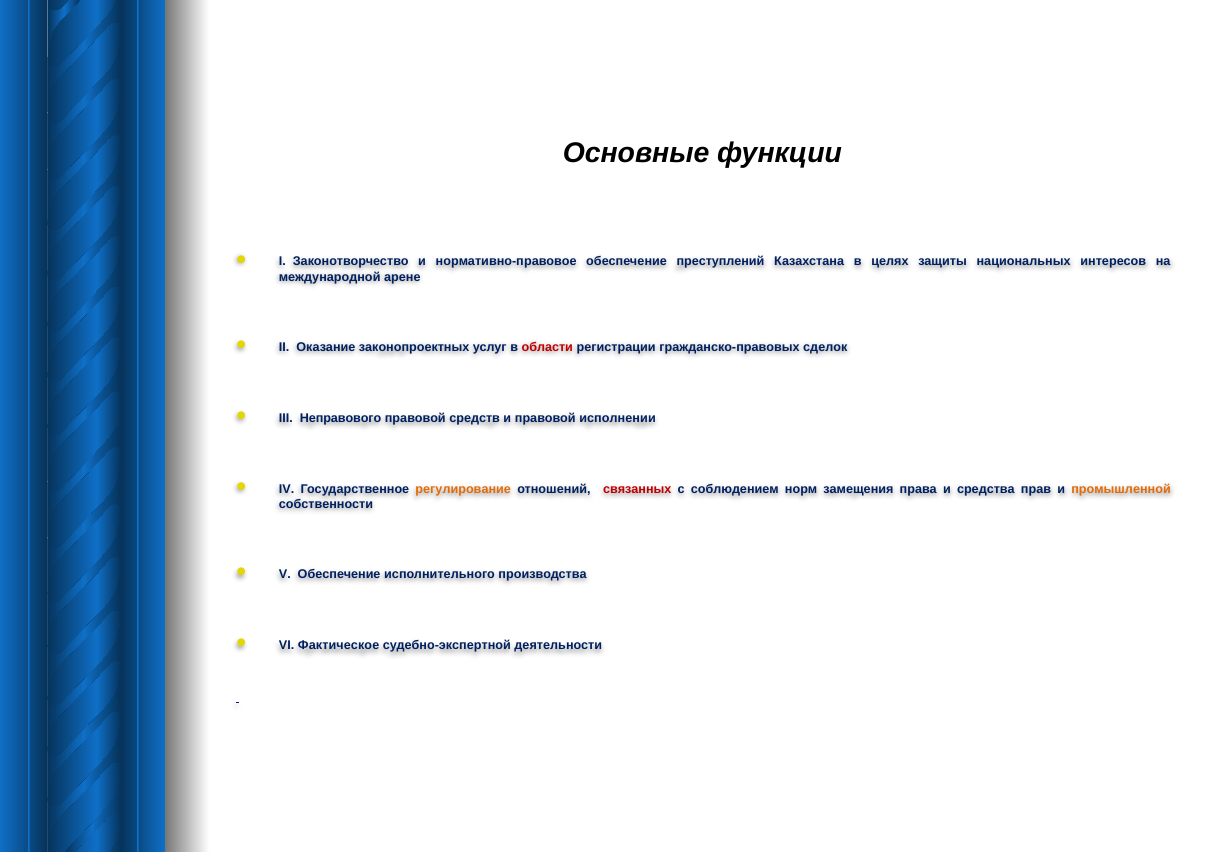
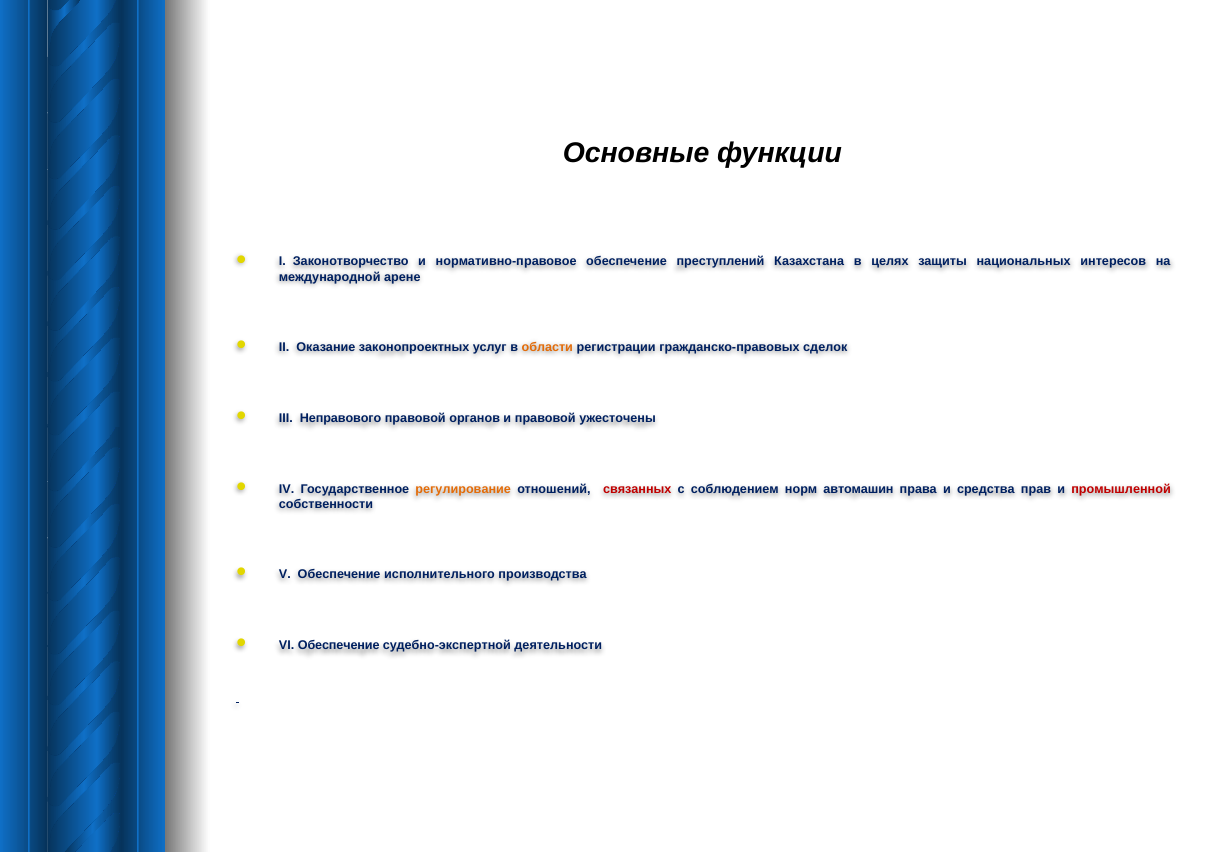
области colour: red -> orange
средств: средств -> органов
исполнении: исполнении -> ужесточены
замещения: замещения -> автомашин
промышленной colour: orange -> red
VI Фактическое: Фактическое -> Обеспечение
